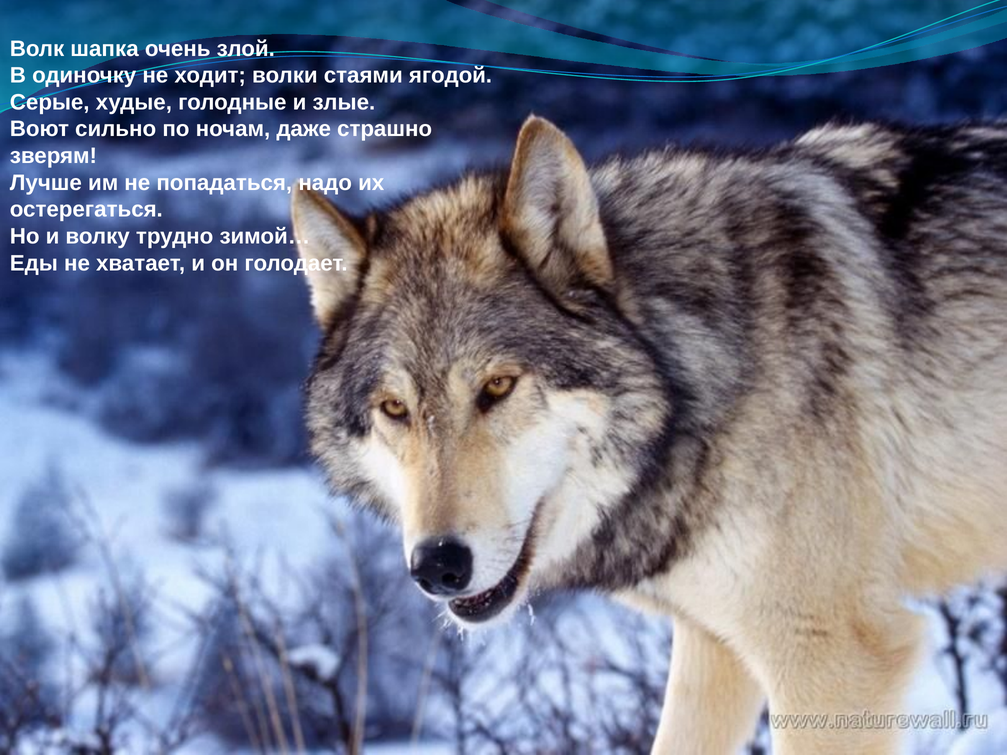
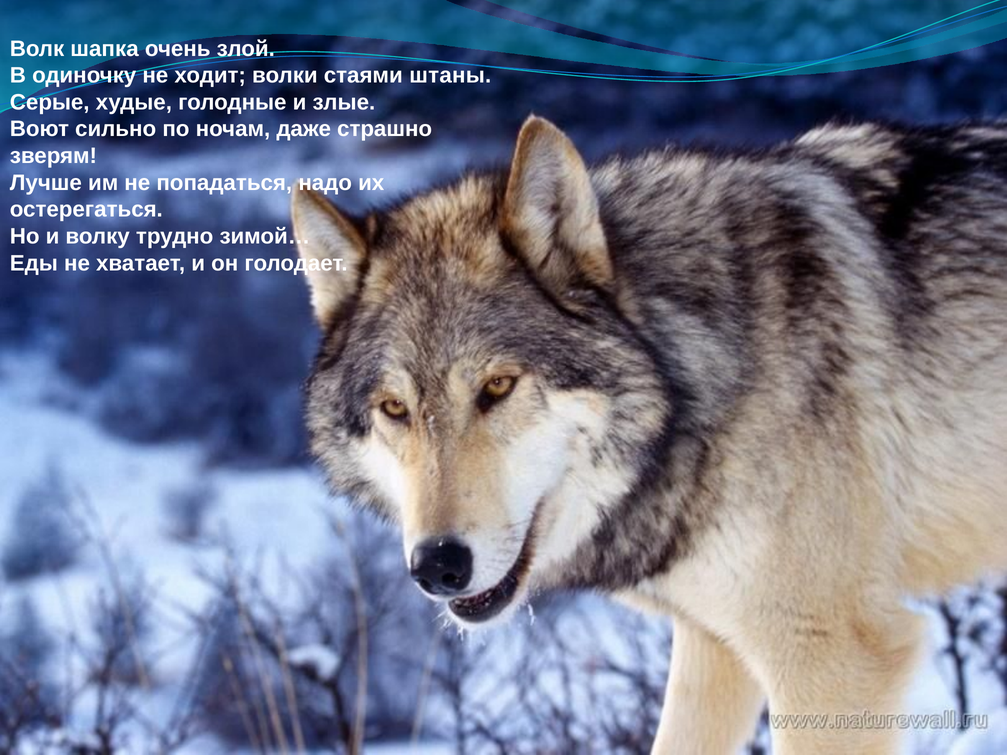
ягодой: ягодой -> штаны
